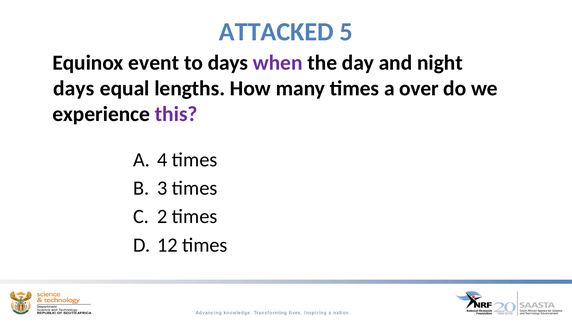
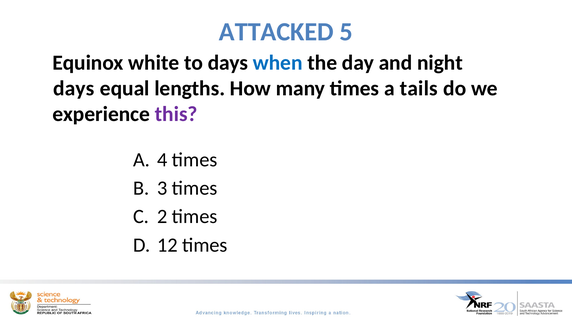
event: event -> white
when colour: purple -> blue
over: over -> tails
